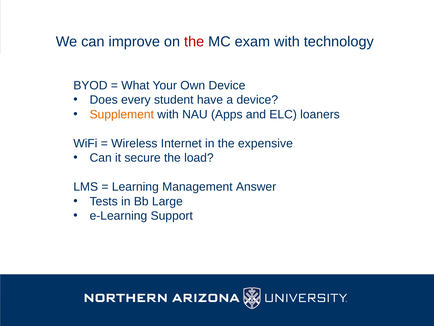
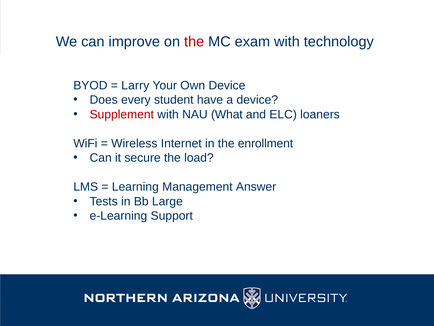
What: What -> Larry
Supplement colour: orange -> red
Apps: Apps -> What
expensive: expensive -> enrollment
